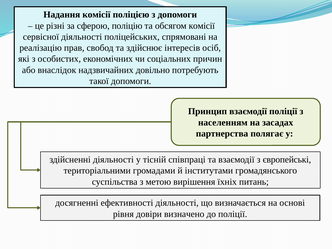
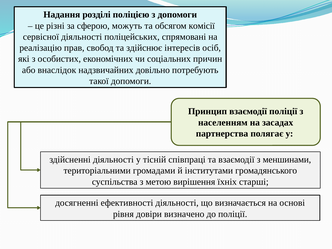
Надання комісії: комісії -> розділі
поліцію: поліцію -> можуть
європейські: європейські -> меншинами
питань: питань -> старші
